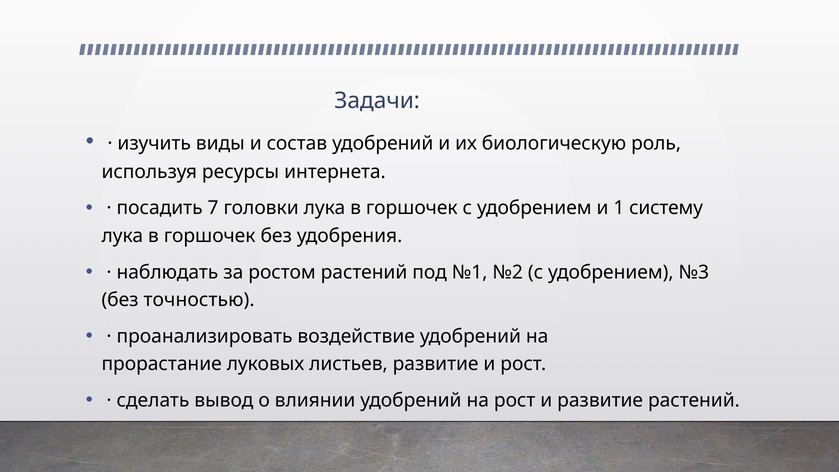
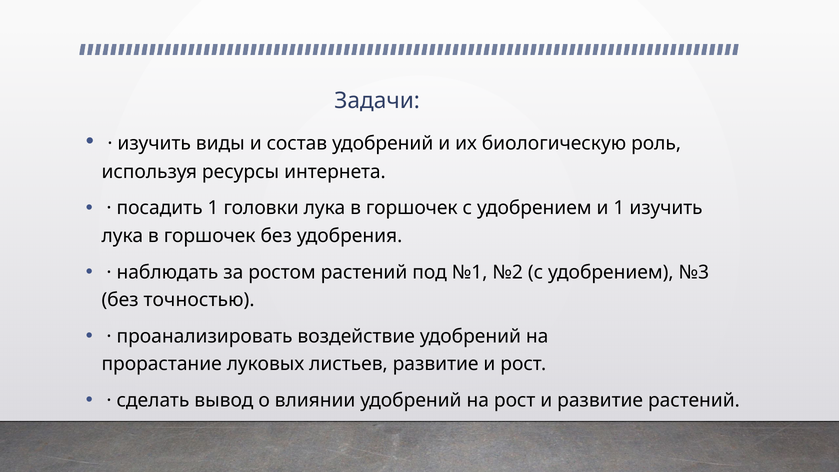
посадить 7: 7 -> 1
1 систему: систему -> изучить
